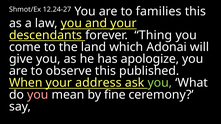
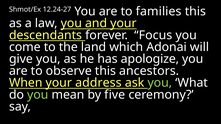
Thing: Thing -> Focus
published: published -> ancestors
you at (38, 95) colour: pink -> light green
fine: fine -> five
